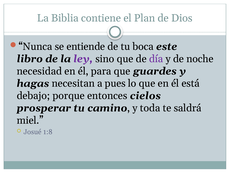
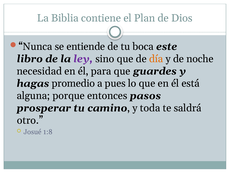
día colour: purple -> orange
necesitan: necesitan -> promedio
debajo: debajo -> alguna
cielos: cielos -> pasos
miel: miel -> otro
